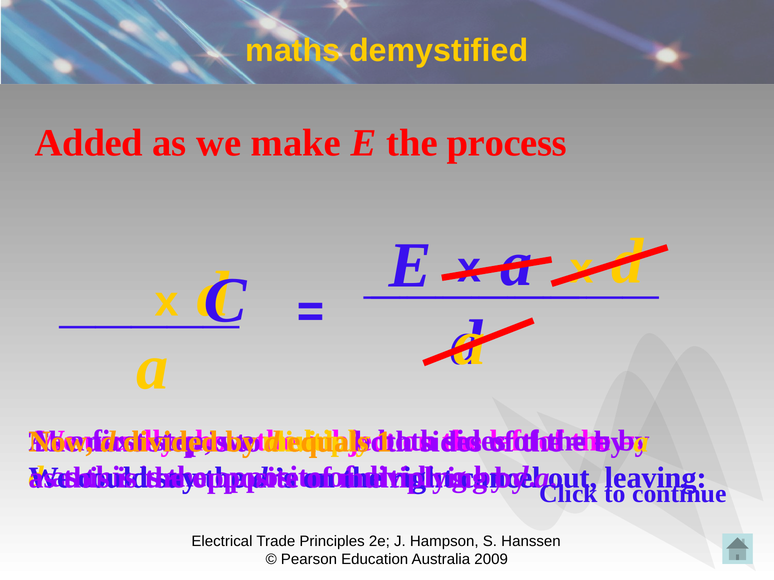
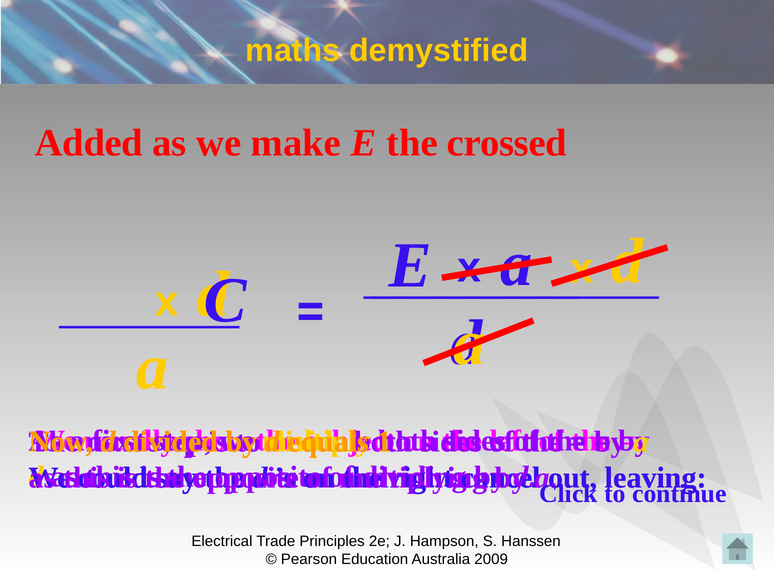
process: process -> crossed
